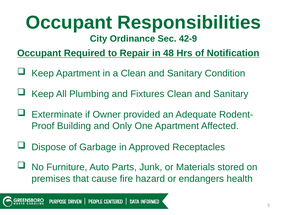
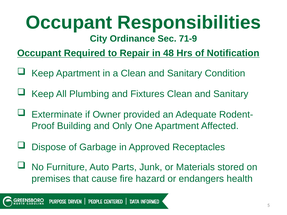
42-9: 42-9 -> 71-9
